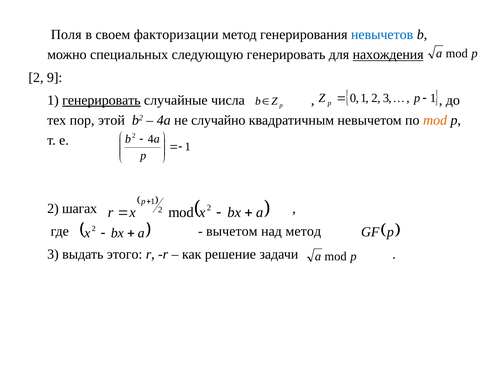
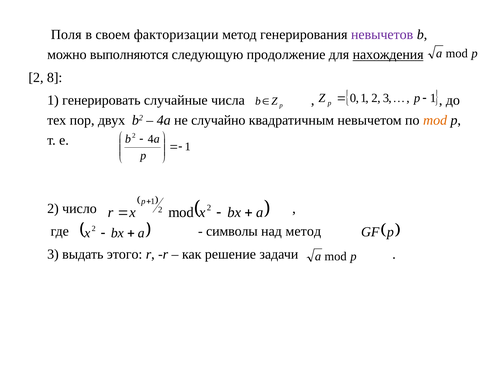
невычетов colour: blue -> purple
специальных: специальных -> выполняются
следующую генерировать: генерировать -> продолжение
9: 9 -> 8
генерировать at (101, 100) underline: present -> none
этой: этой -> двух
шагах: шагах -> число
вычетом: вычетом -> символы
